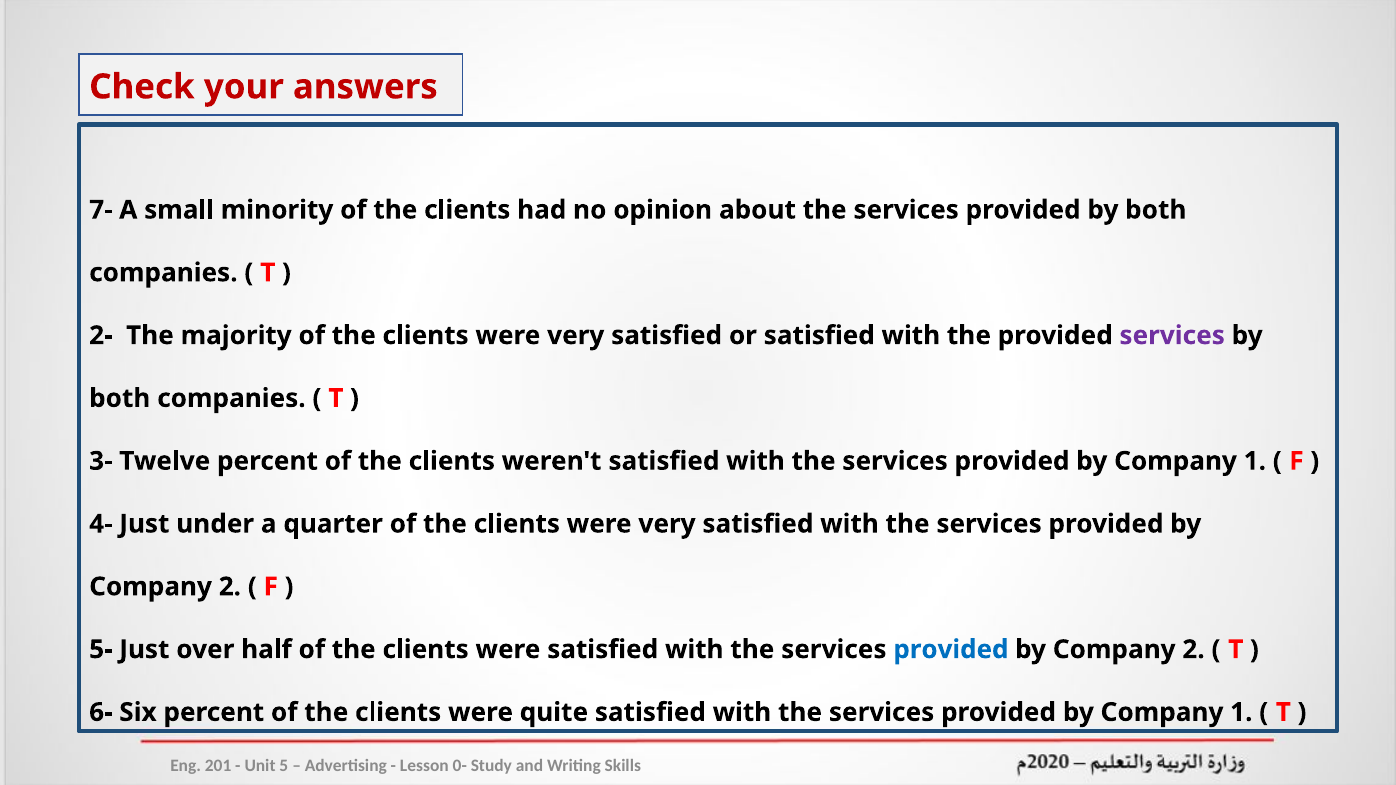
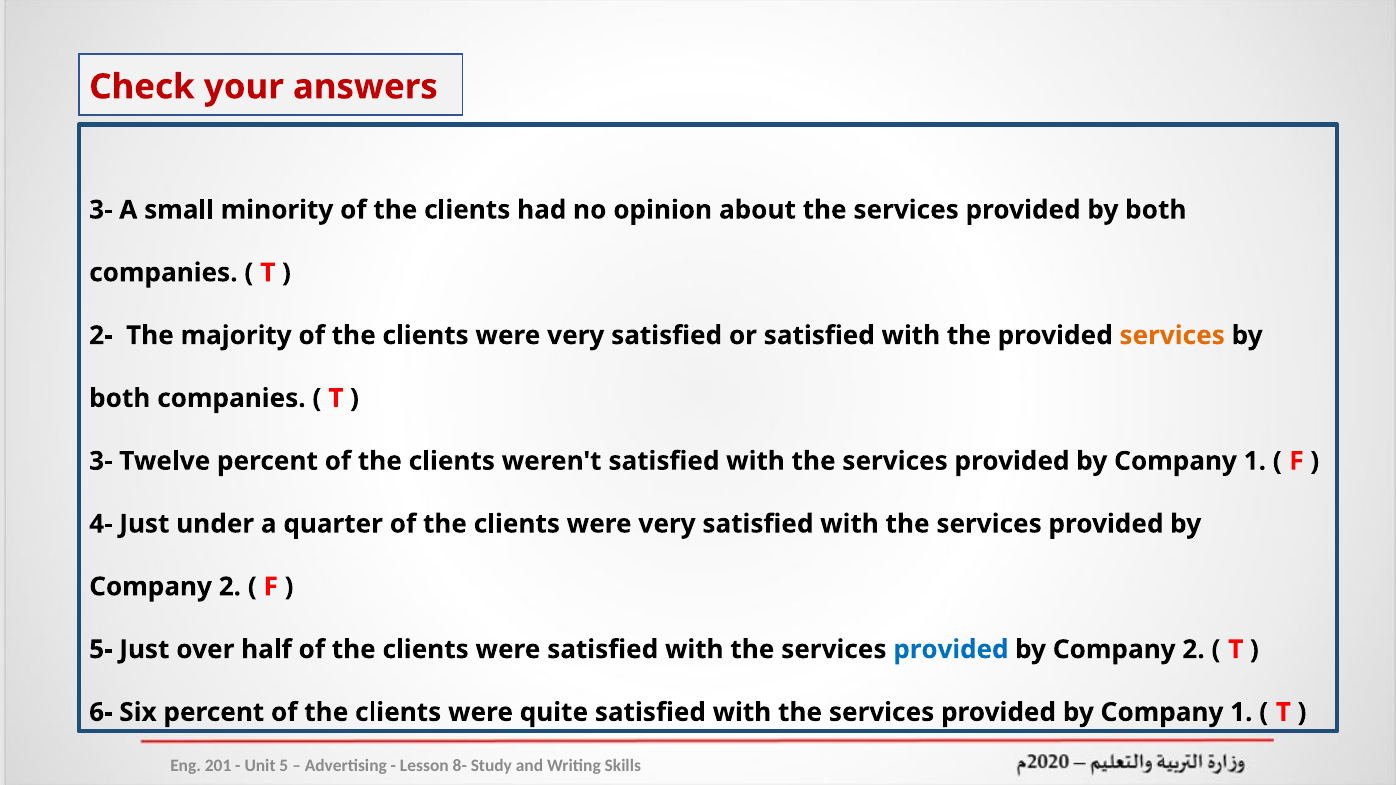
7- at (101, 210): 7- -> 3-
services at (1172, 336) colour: purple -> orange
0-: 0- -> 8-
